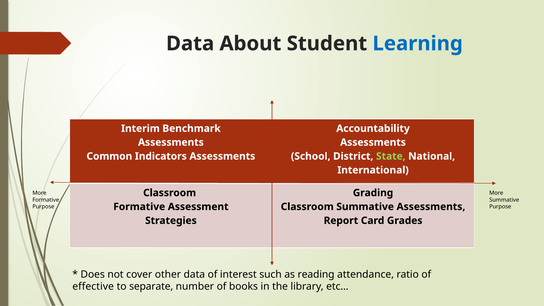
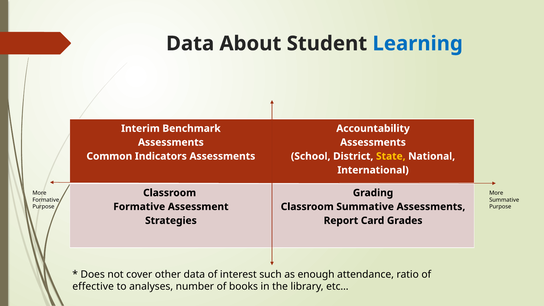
State colour: light green -> yellow
reading: reading -> enough
separate: separate -> analyses
